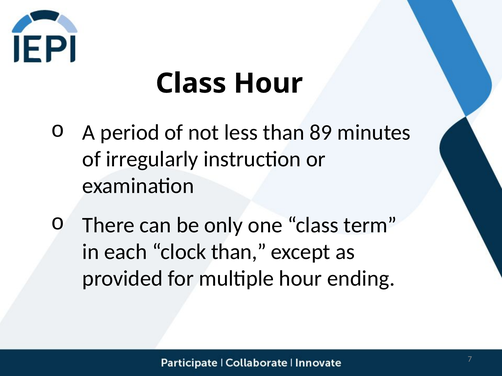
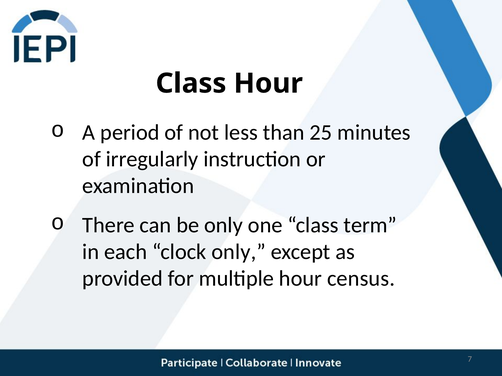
89: 89 -> 25
clock than: than -> only
ending: ending -> census
